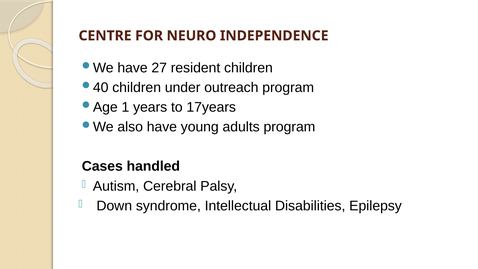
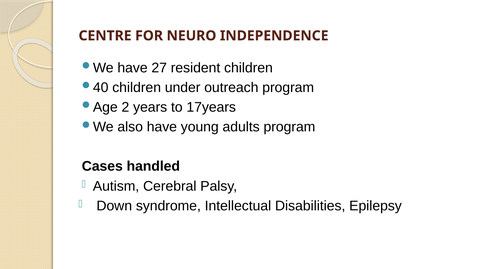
1: 1 -> 2
